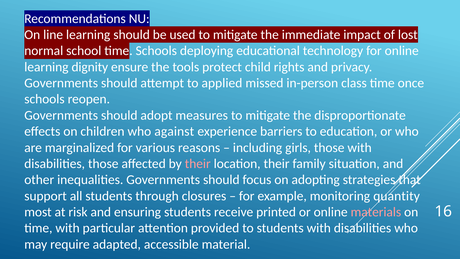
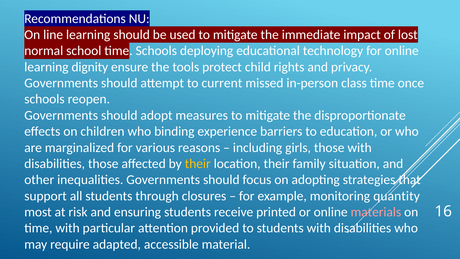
applied: applied -> current
against: against -> binding
their at (198, 164) colour: pink -> yellow
